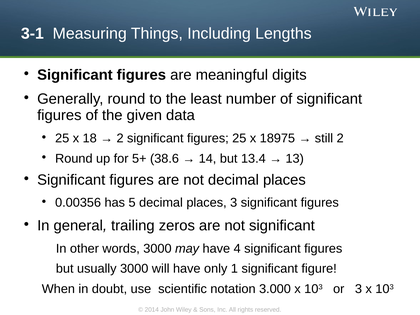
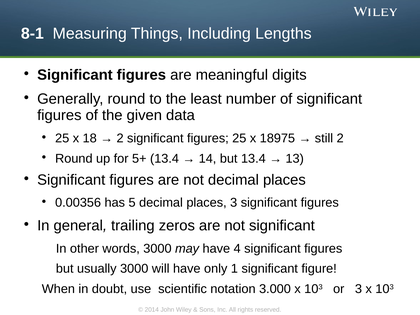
3-1: 3-1 -> 8-1
5+ 38.6: 38.6 -> 13.4
